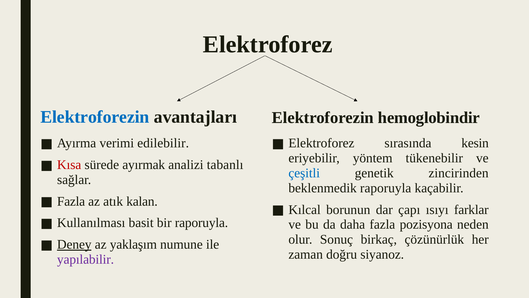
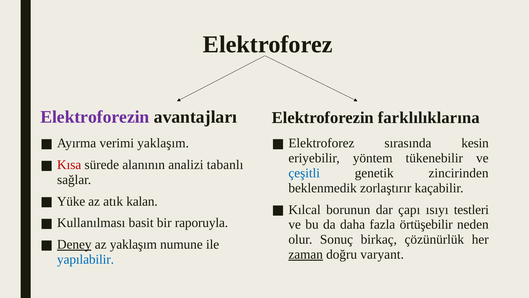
Elektroforezin at (95, 117) colour: blue -> purple
hemoglobindir: hemoglobindir -> farklılıklarına
verimi edilebilir: edilebilir -> yaklaşım
ayırmak: ayırmak -> alanının
beklenmedik raporuyla: raporuyla -> zorlaştırır
Fazla at (71, 201): Fazla -> Yüke
farklar: farklar -> testleri
pozisyona: pozisyona -> örtüşebilir
zaman underline: none -> present
siyanoz: siyanoz -> varyant
yapılabilir colour: purple -> blue
